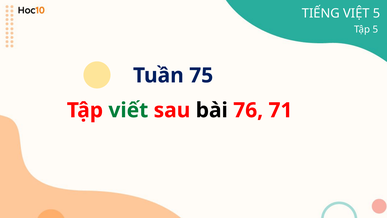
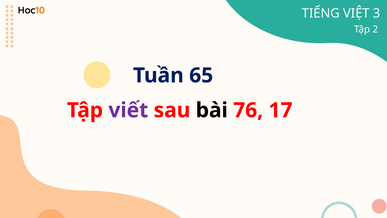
VIỆT 5: 5 -> 3
Tập 5: 5 -> 2
75: 75 -> 65
viết colour: green -> purple
71: 71 -> 17
